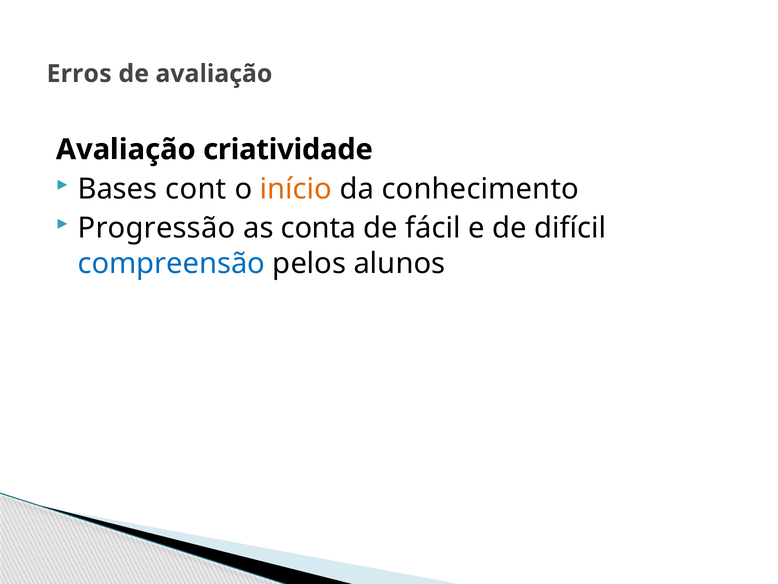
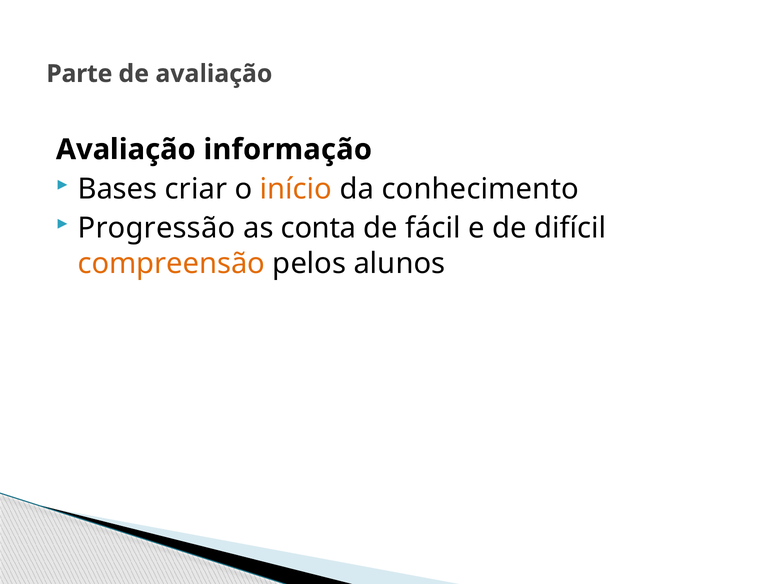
Erros: Erros -> Parte
criatividade: criatividade -> informação
cont: cont -> criar
compreensão colour: blue -> orange
